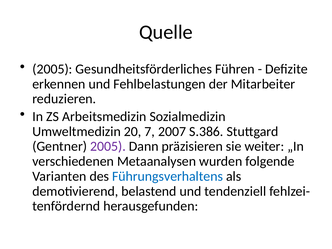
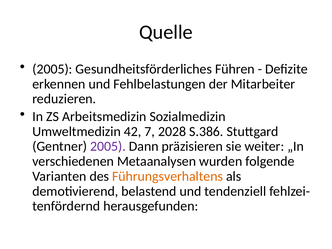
20: 20 -> 42
2007: 2007 -> 2028
Führungsverhaltens colour: blue -> orange
